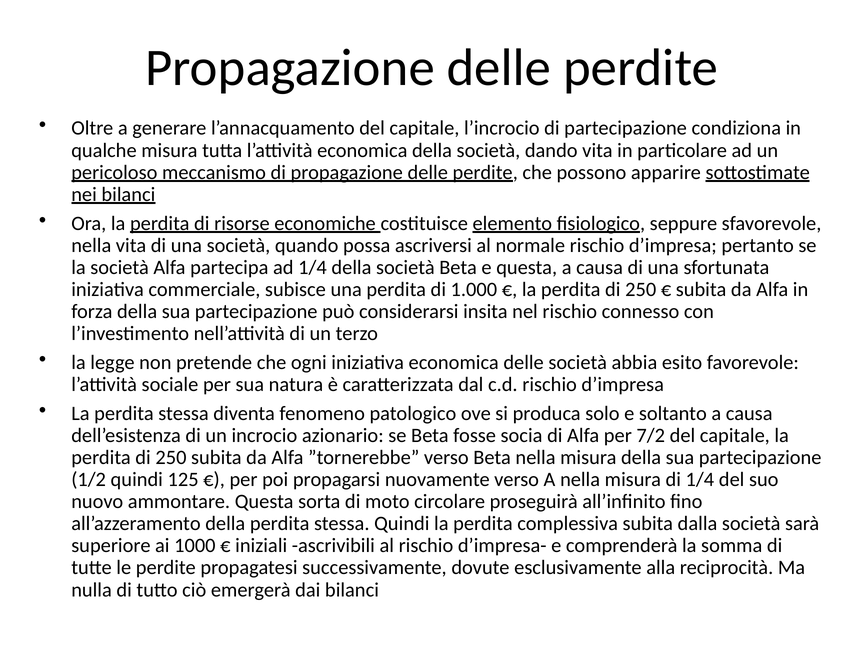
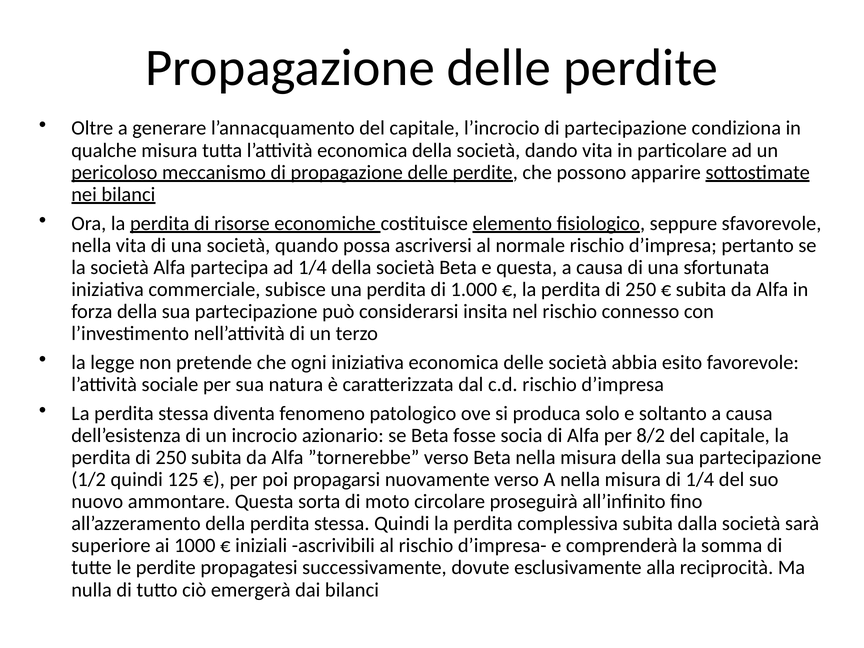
7/2: 7/2 -> 8/2
